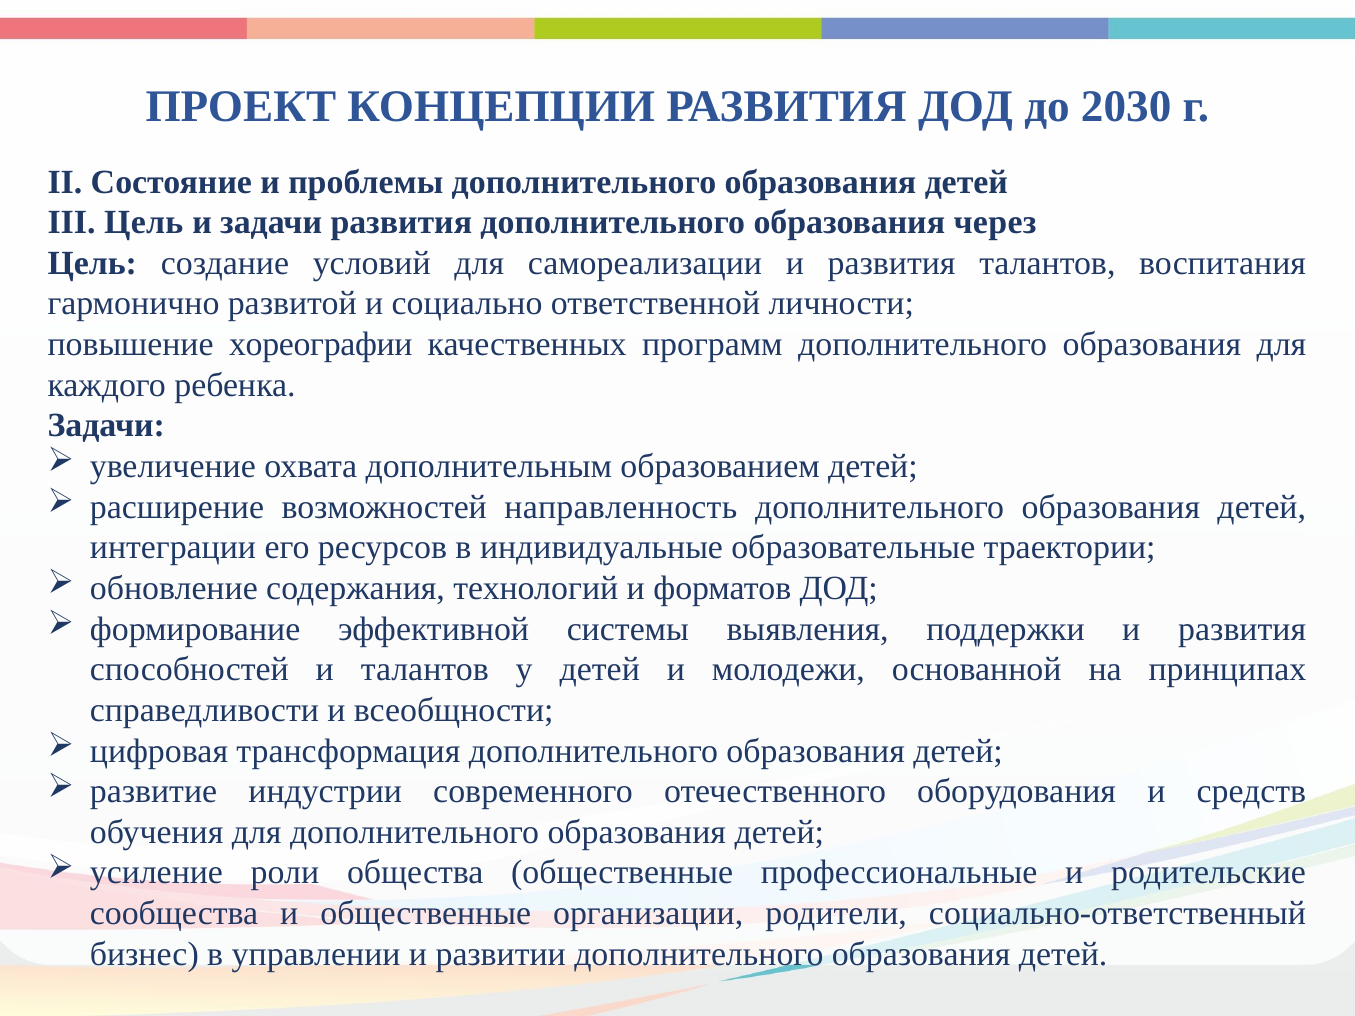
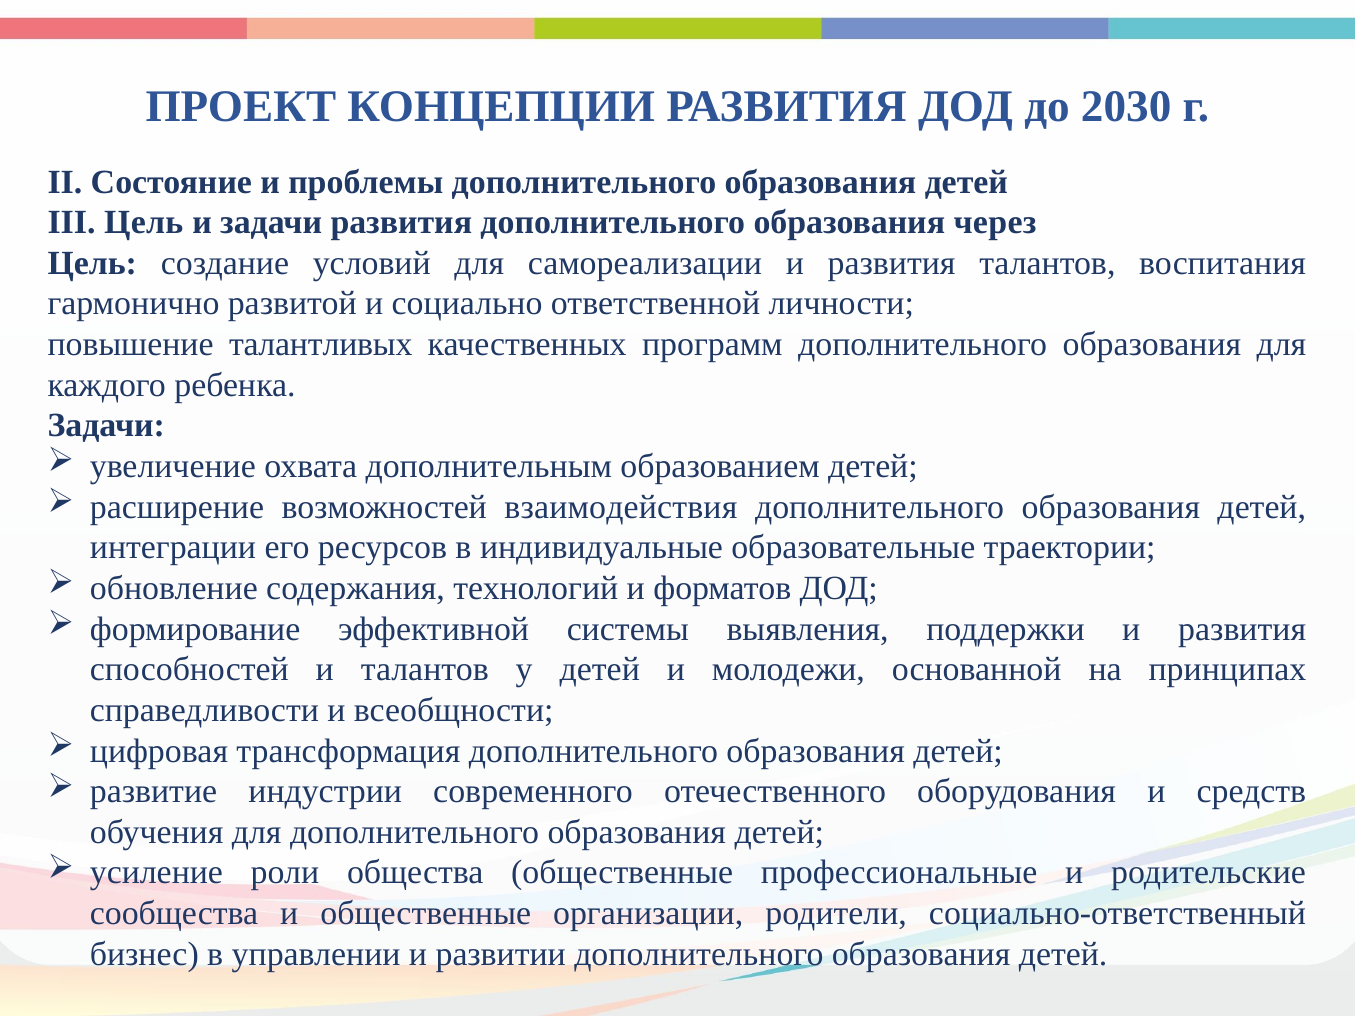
хореографии: хореографии -> талантливых
направленность: направленность -> взаимодействия
